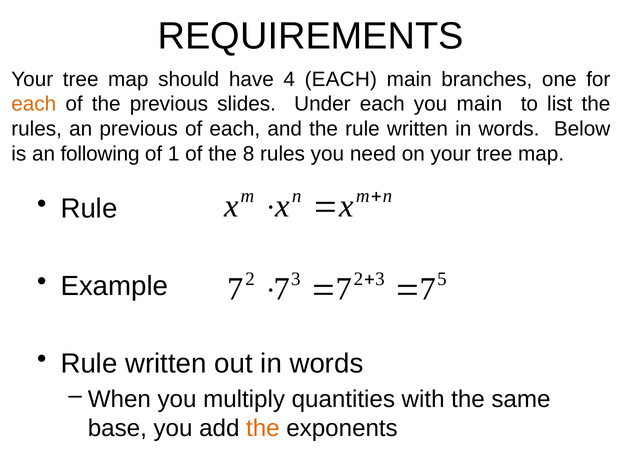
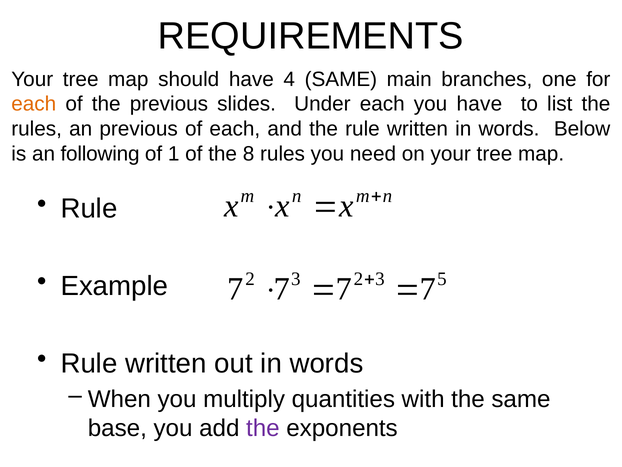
4 EACH: EACH -> SAME
you main: main -> have
the at (263, 428) colour: orange -> purple
